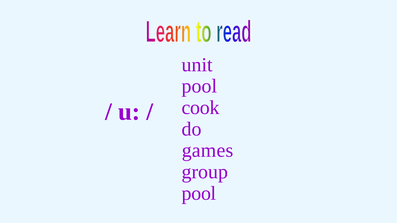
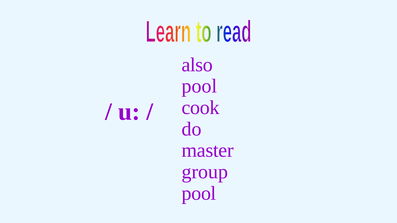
unit: unit -> also
games: games -> master
